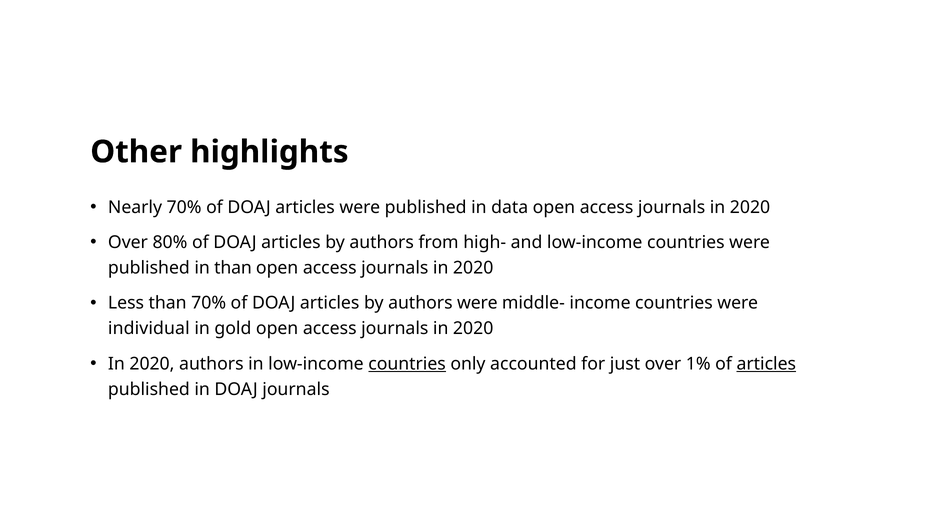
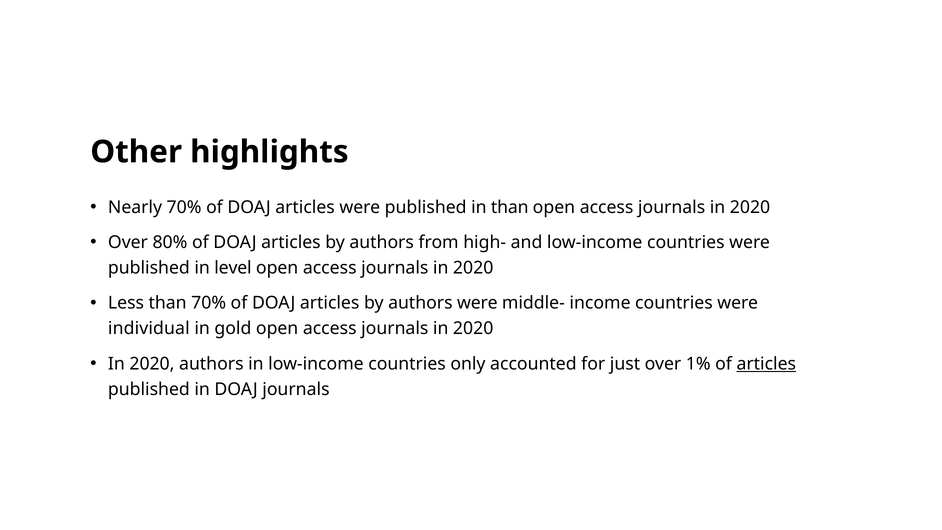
in data: data -> than
in than: than -> level
countries at (407, 364) underline: present -> none
